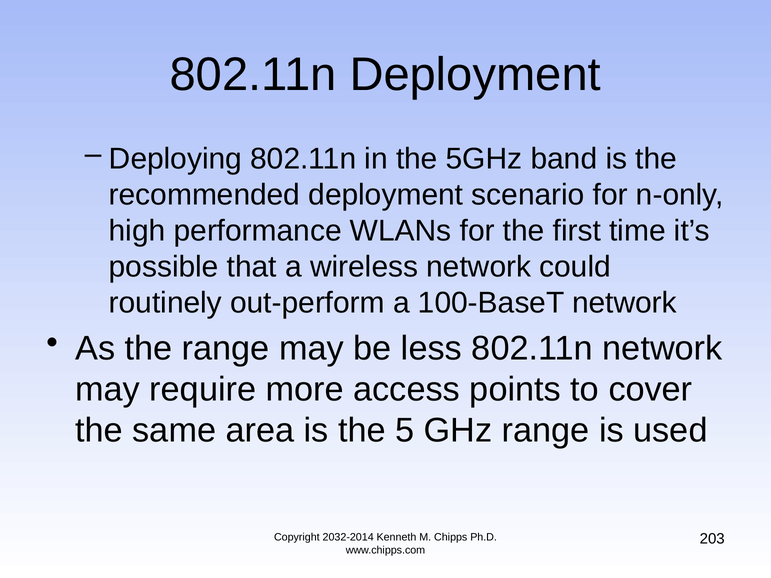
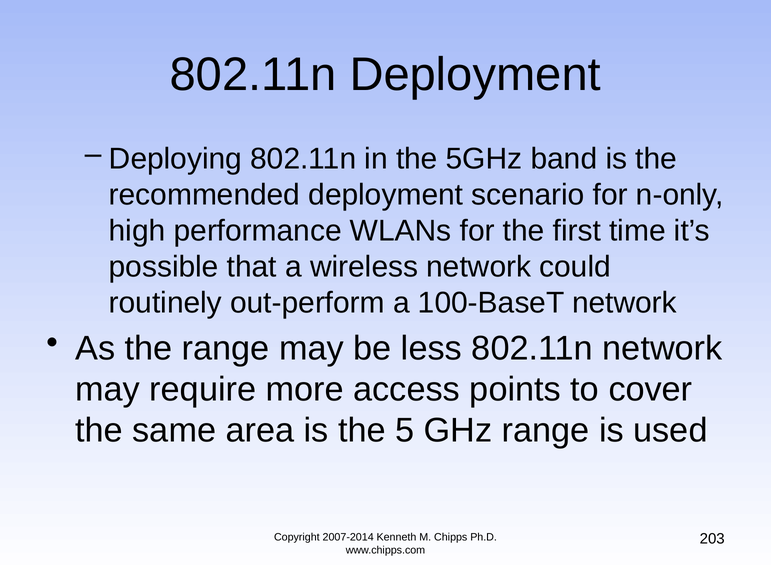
2032-2014: 2032-2014 -> 2007-2014
